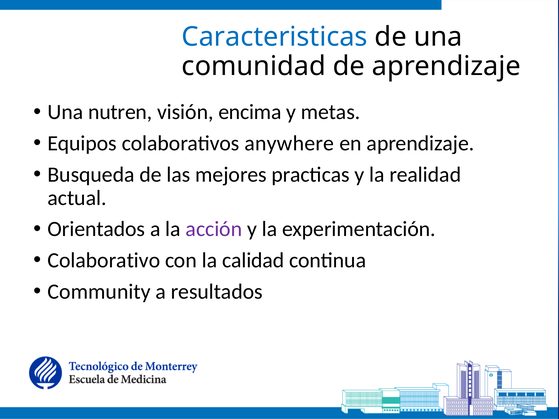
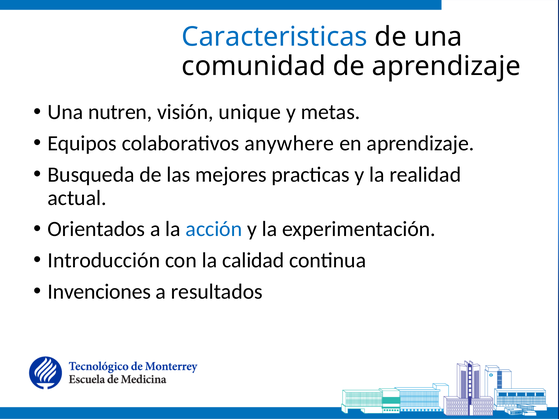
encima: encima -> unique
acción colour: purple -> blue
Colaborativo: Colaborativo -> Introducción
Community: Community -> Invenciones
